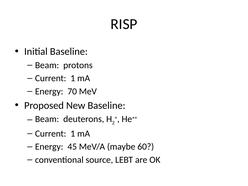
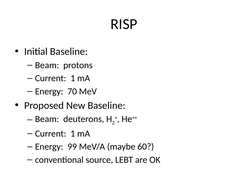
45: 45 -> 99
